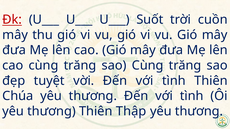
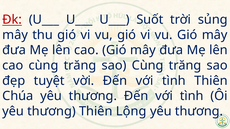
cuồn: cuồn -> sủng
Thập: Thập -> Lộng
